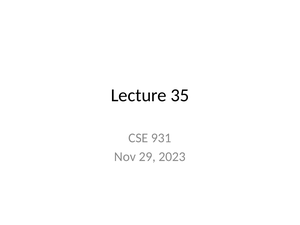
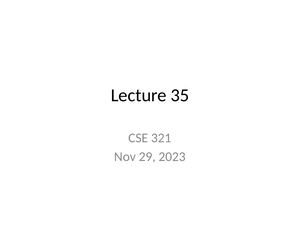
931: 931 -> 321
